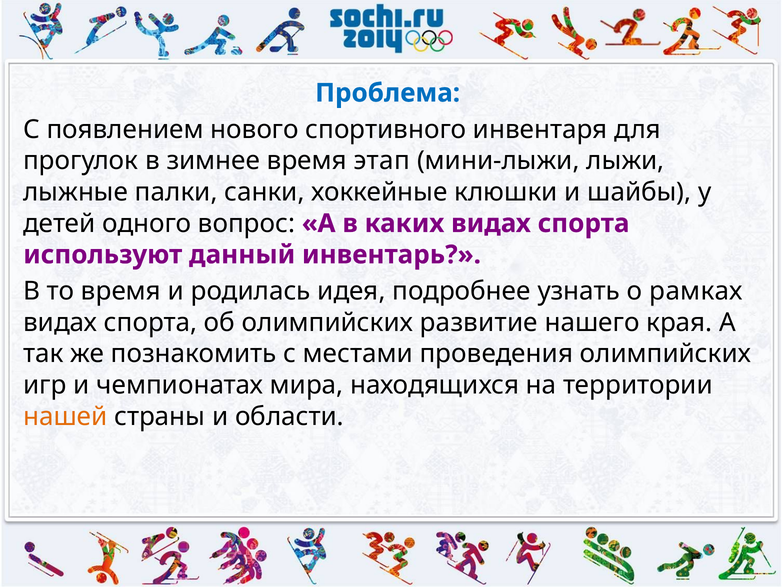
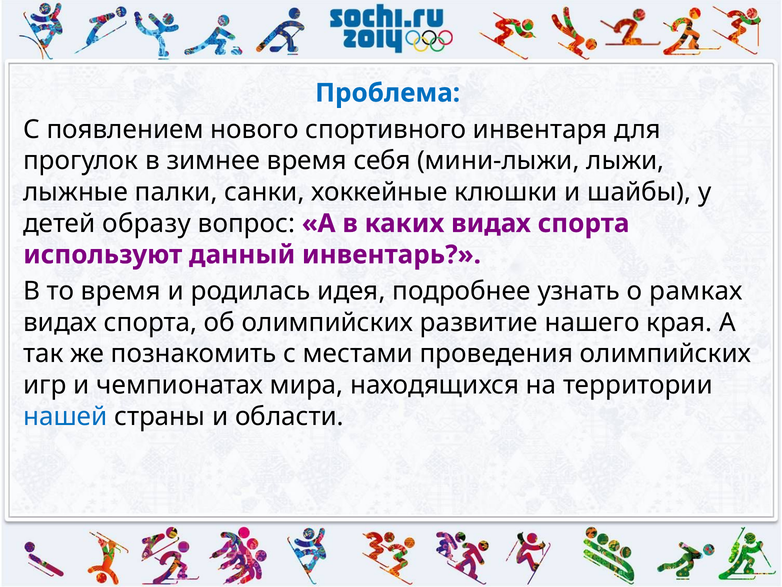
этап: этап -> себя
одного: одного -> образу
нашей colour: orange -> blue
